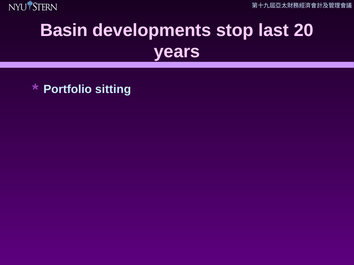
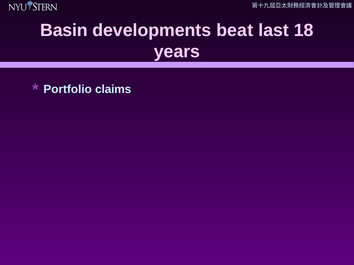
stop: stop -> beat
20: 20 -> 18
sitting: sitting -> claims
